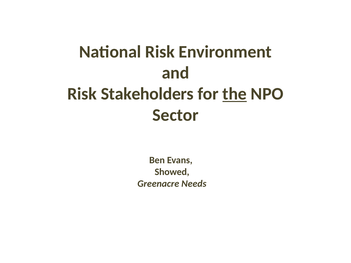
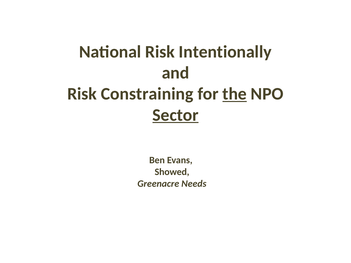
Environment: Environment -> Intentionally
Stakeholders: Stakeholders -> Constraining
Sector underline: none -> present
